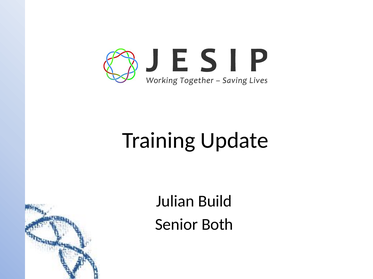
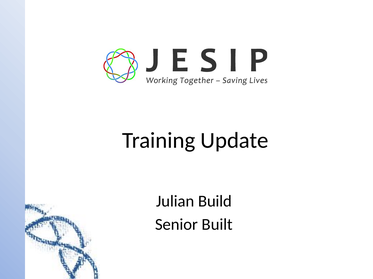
Both: Both -> Built
